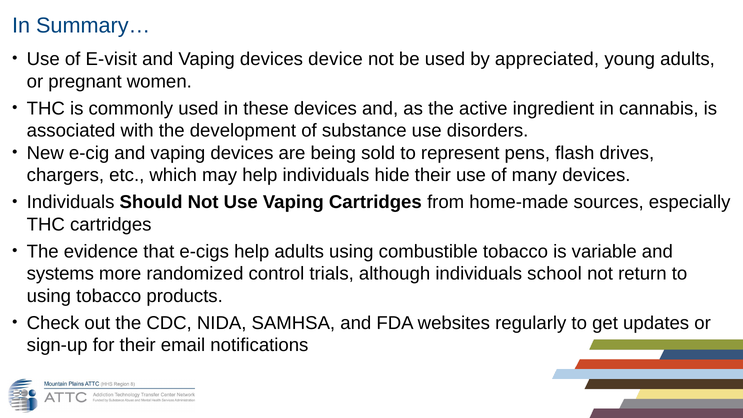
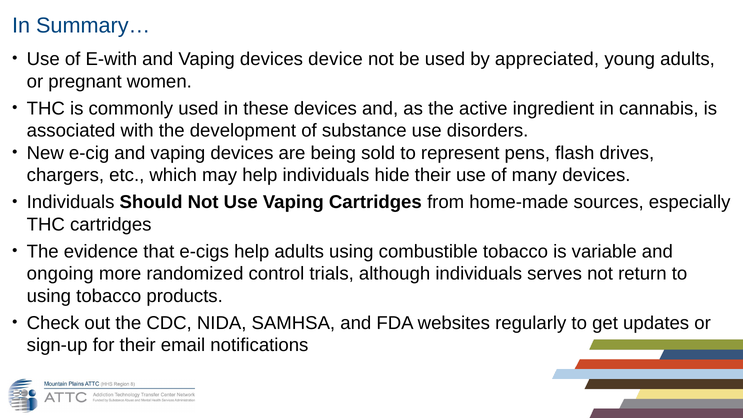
E-visit: E-visit -> E-with
systems: systems -> ongoing
school: school -> serves
